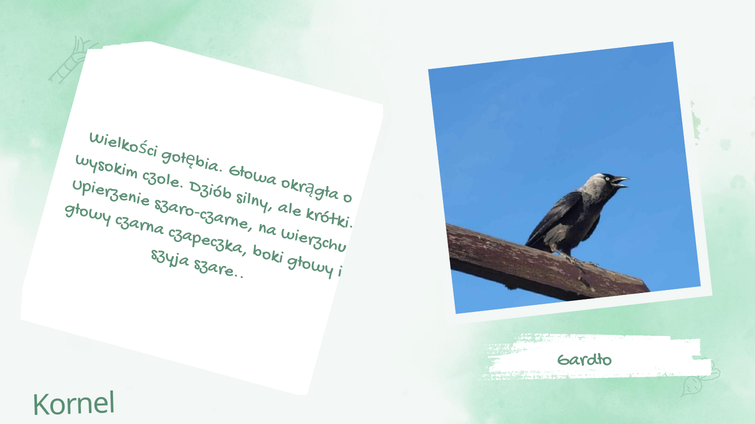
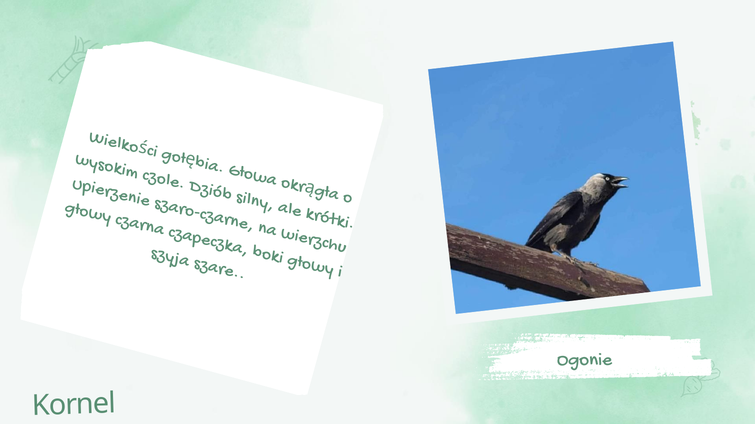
Gardło: Gardło -> Ogonie
